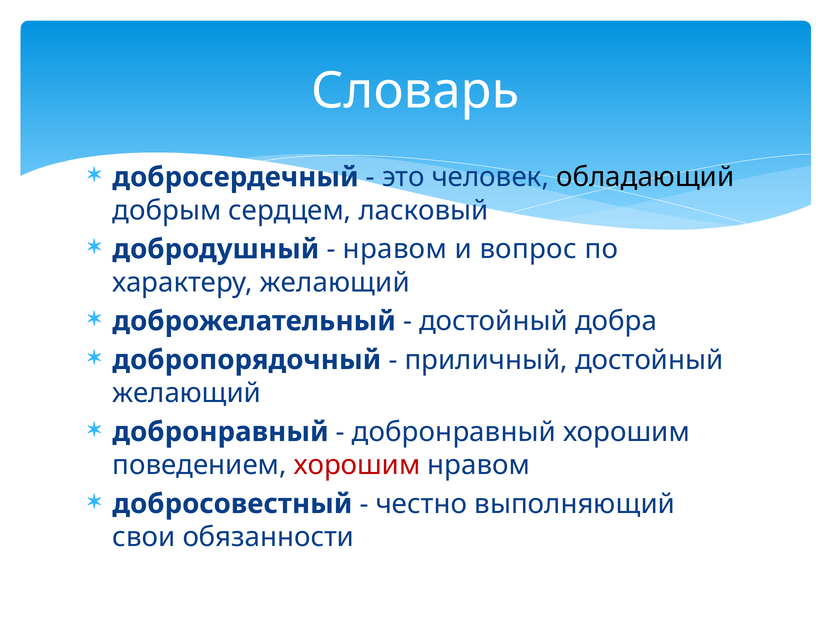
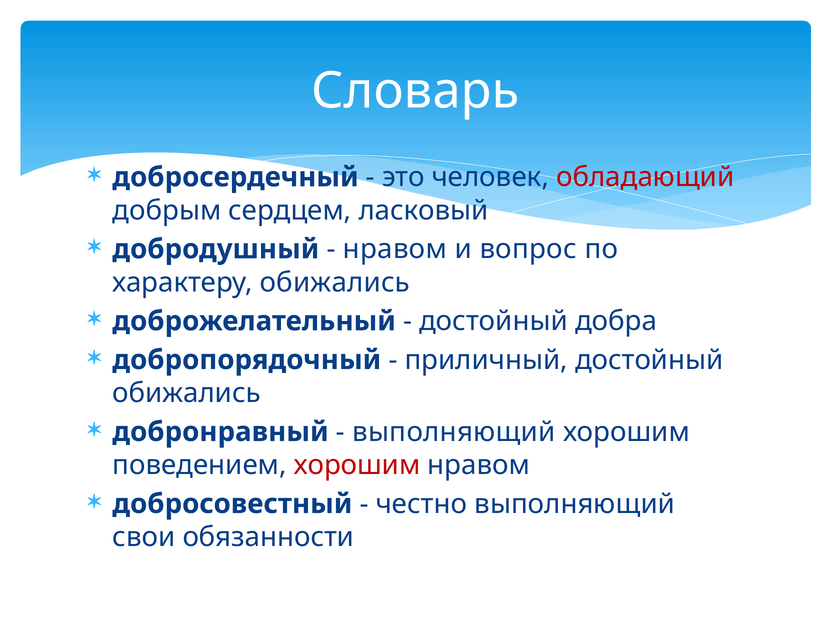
обладающий colour: black -> red
характеру желающий: желающий -> обижались
желающий at (187, 393): желающий -> обижались
добронравный at (454, 432): добронравный -> выполняющий
